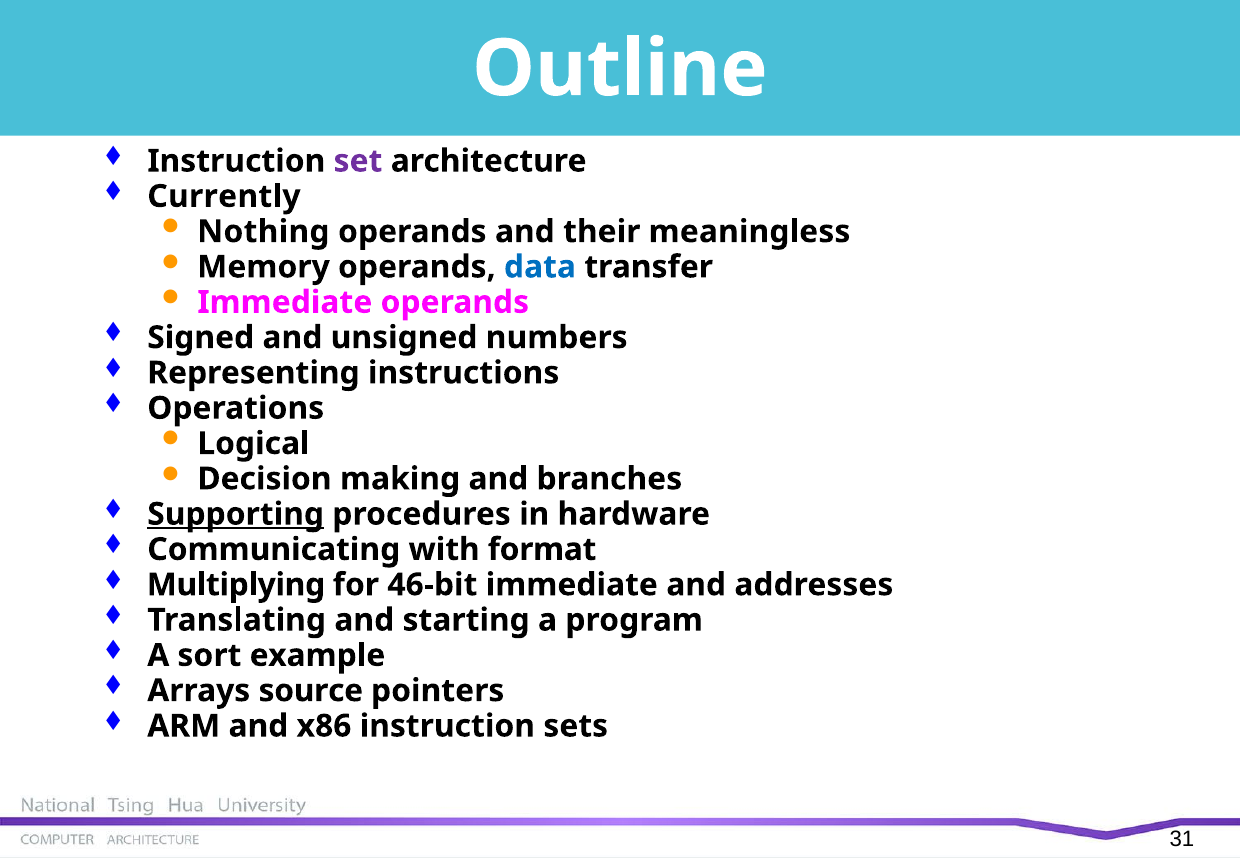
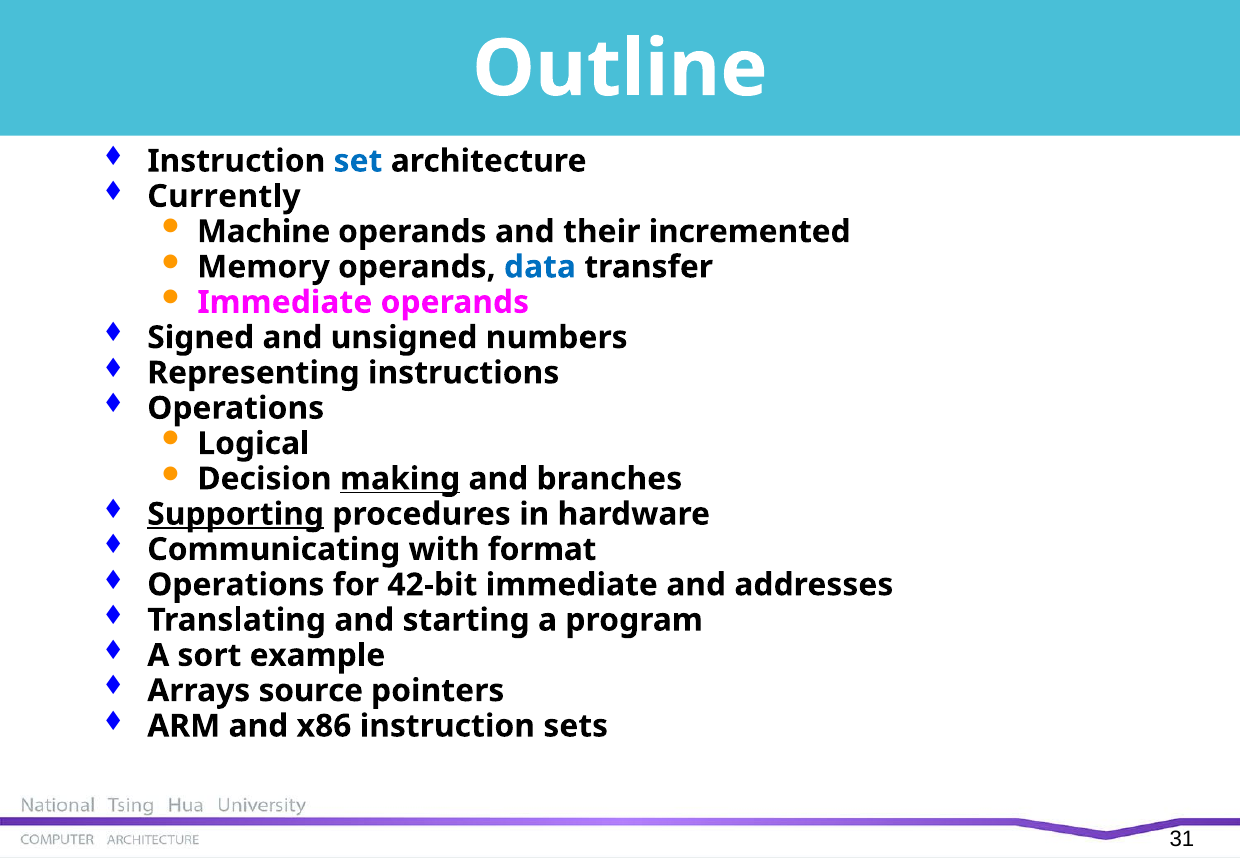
set colour: purple -> blue
Nothing: Nothing -> Machine
meaningless: meaningless -> incremented
making underline: none -> present
Multiplying at (236, 585): Multiplying -> Operations
46-bit: 46-bit -> 42-bit
